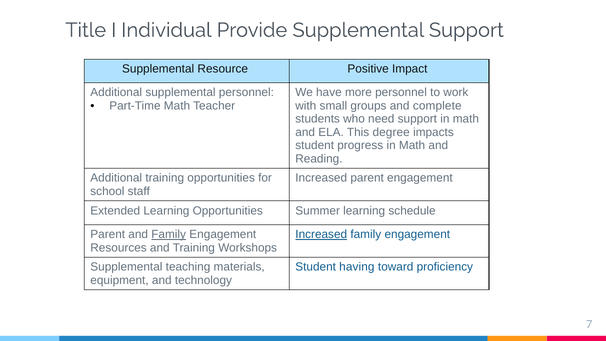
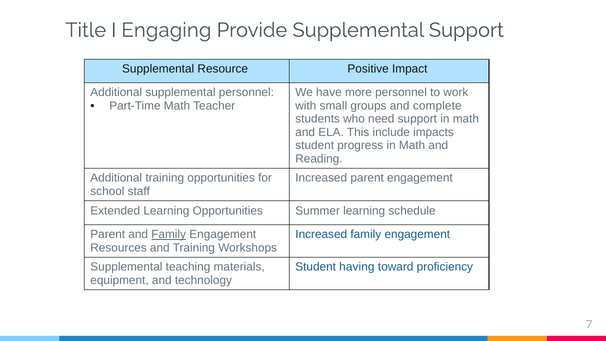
Individual: Individual -> Engaging
degree: degree -> include
Increased at (321, 234) underline: present -> none
